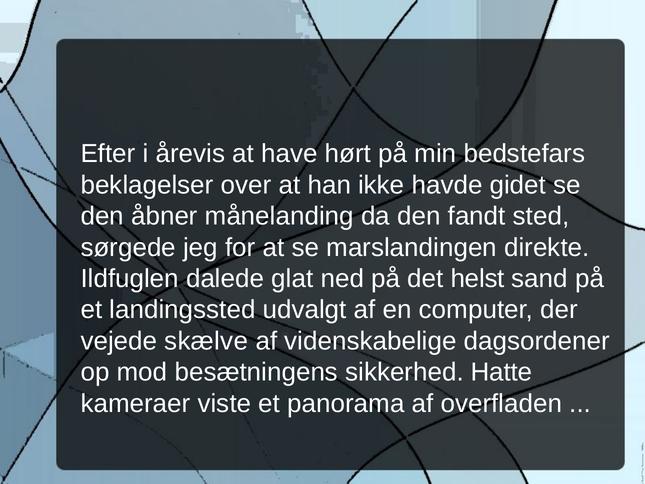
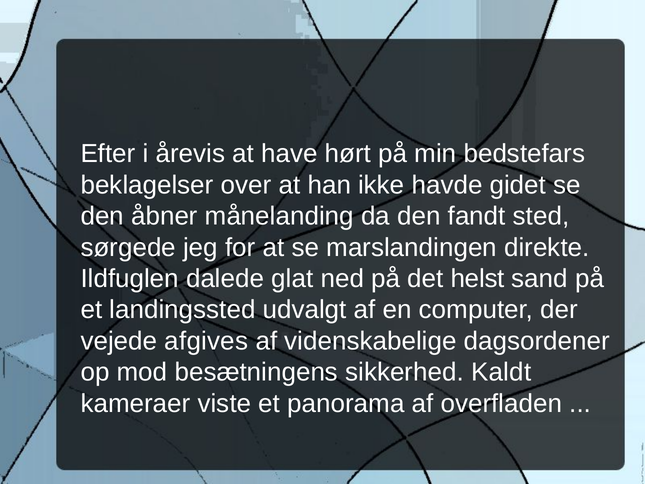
skælve: skælve -> afgives
Hatte: Hatte -> Kaldt
